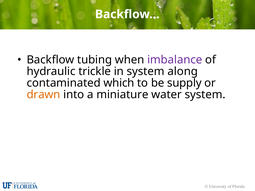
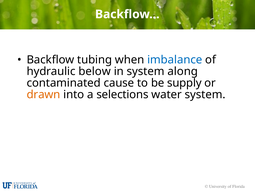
imbalance colour: purple -> blue
trickle: trickle -> below
which: which -> cause
miniature: miniature -> selections
